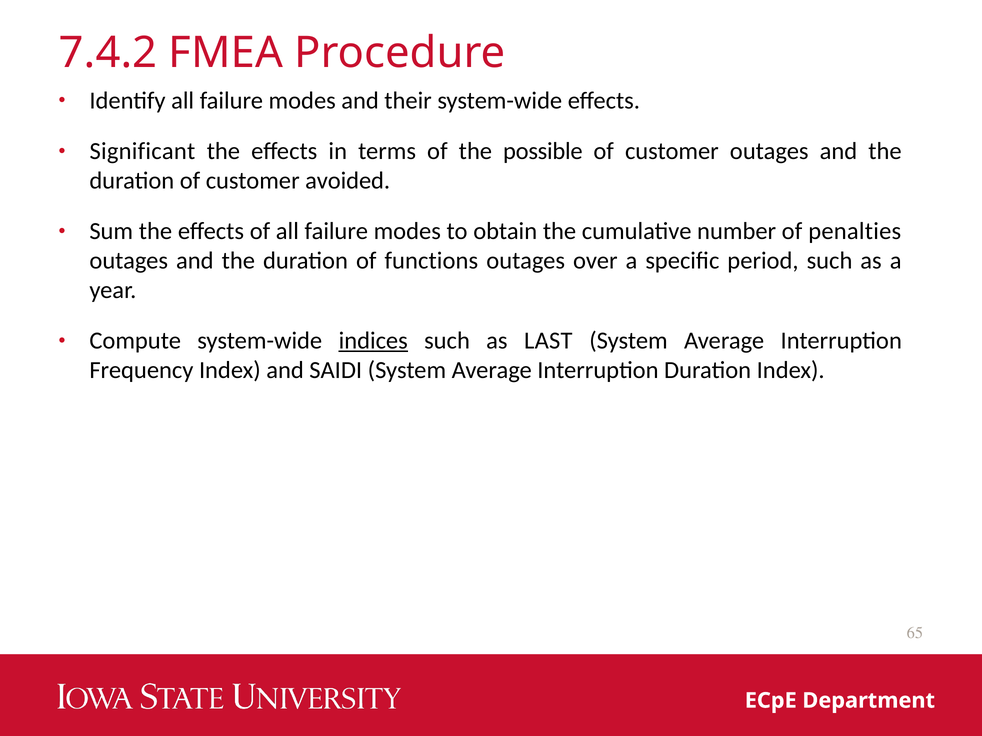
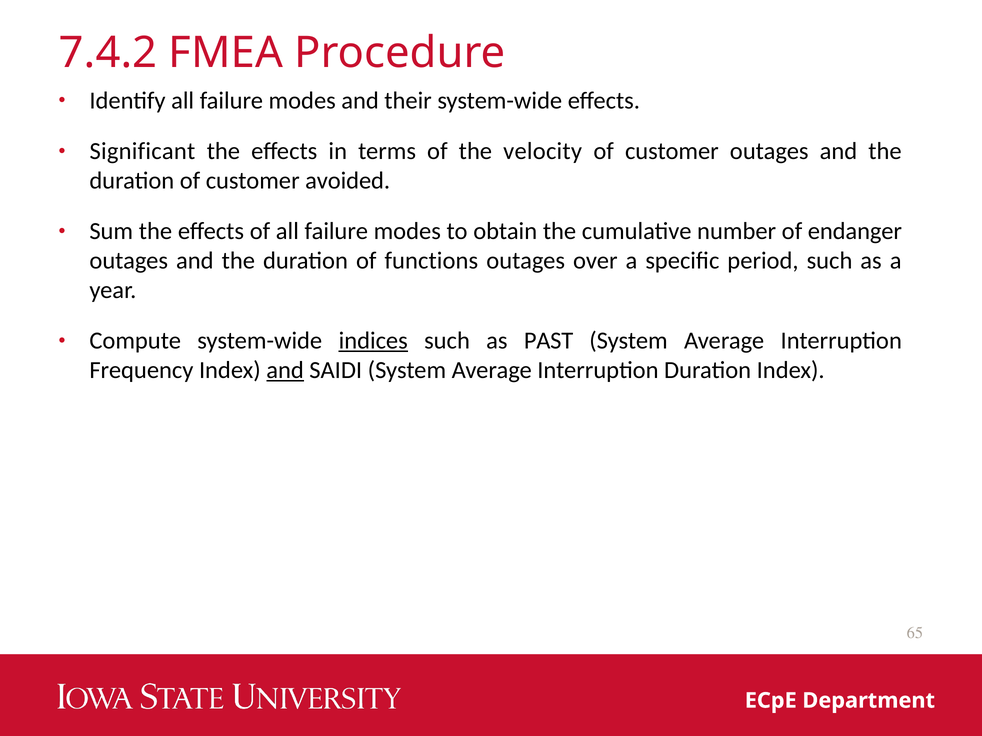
possible: possible -> velocity
penalties: penalties -> endanger
LAST: LAST -> PAST
and at (285, 371) underline: none -> present
